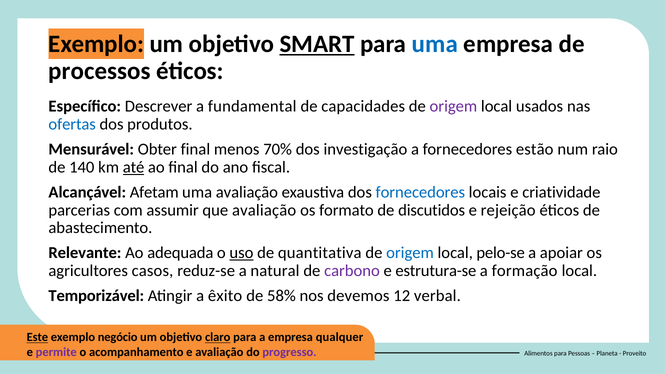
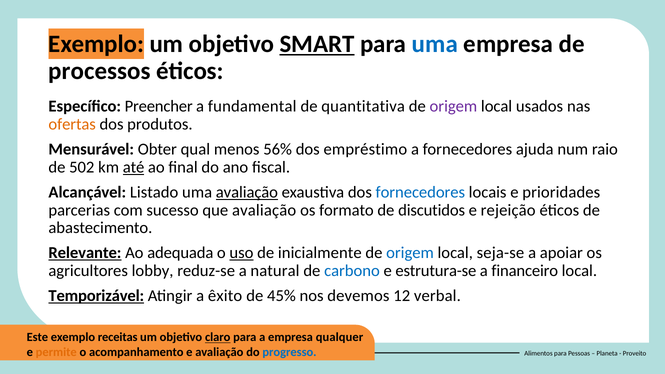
Descrever: Descrever -> Preencher
capacidades: capacidades -> quantitativa
ofertas colour: blue -> orange
Obter final: final -> qual
70%: 70% -> 56%
investigação: investigação -> empréstimo
estão: estão -> ajuda
140: 140 -> 502
Afetam: Afetam -> Listado
avaliação at (247, 192) underline: none -> present
criatividade: criatividade -> prioridades
assumir: assumir -> sucesso
Relevante underline: none -> present
quantitativa: quantitativa -> inicialmente
pelo-se: pelo-se -> seja-se
casos: casos -> lobby
carbono colour: purple -> blue
formação: formação -> financeiro
Temporizável underline: none -> present
58%: 58% -> 45%
Este underline: present -> none
negócio: negócio -> receitas
permite colour: purple -> orange
progresso colour: purple -> blue
